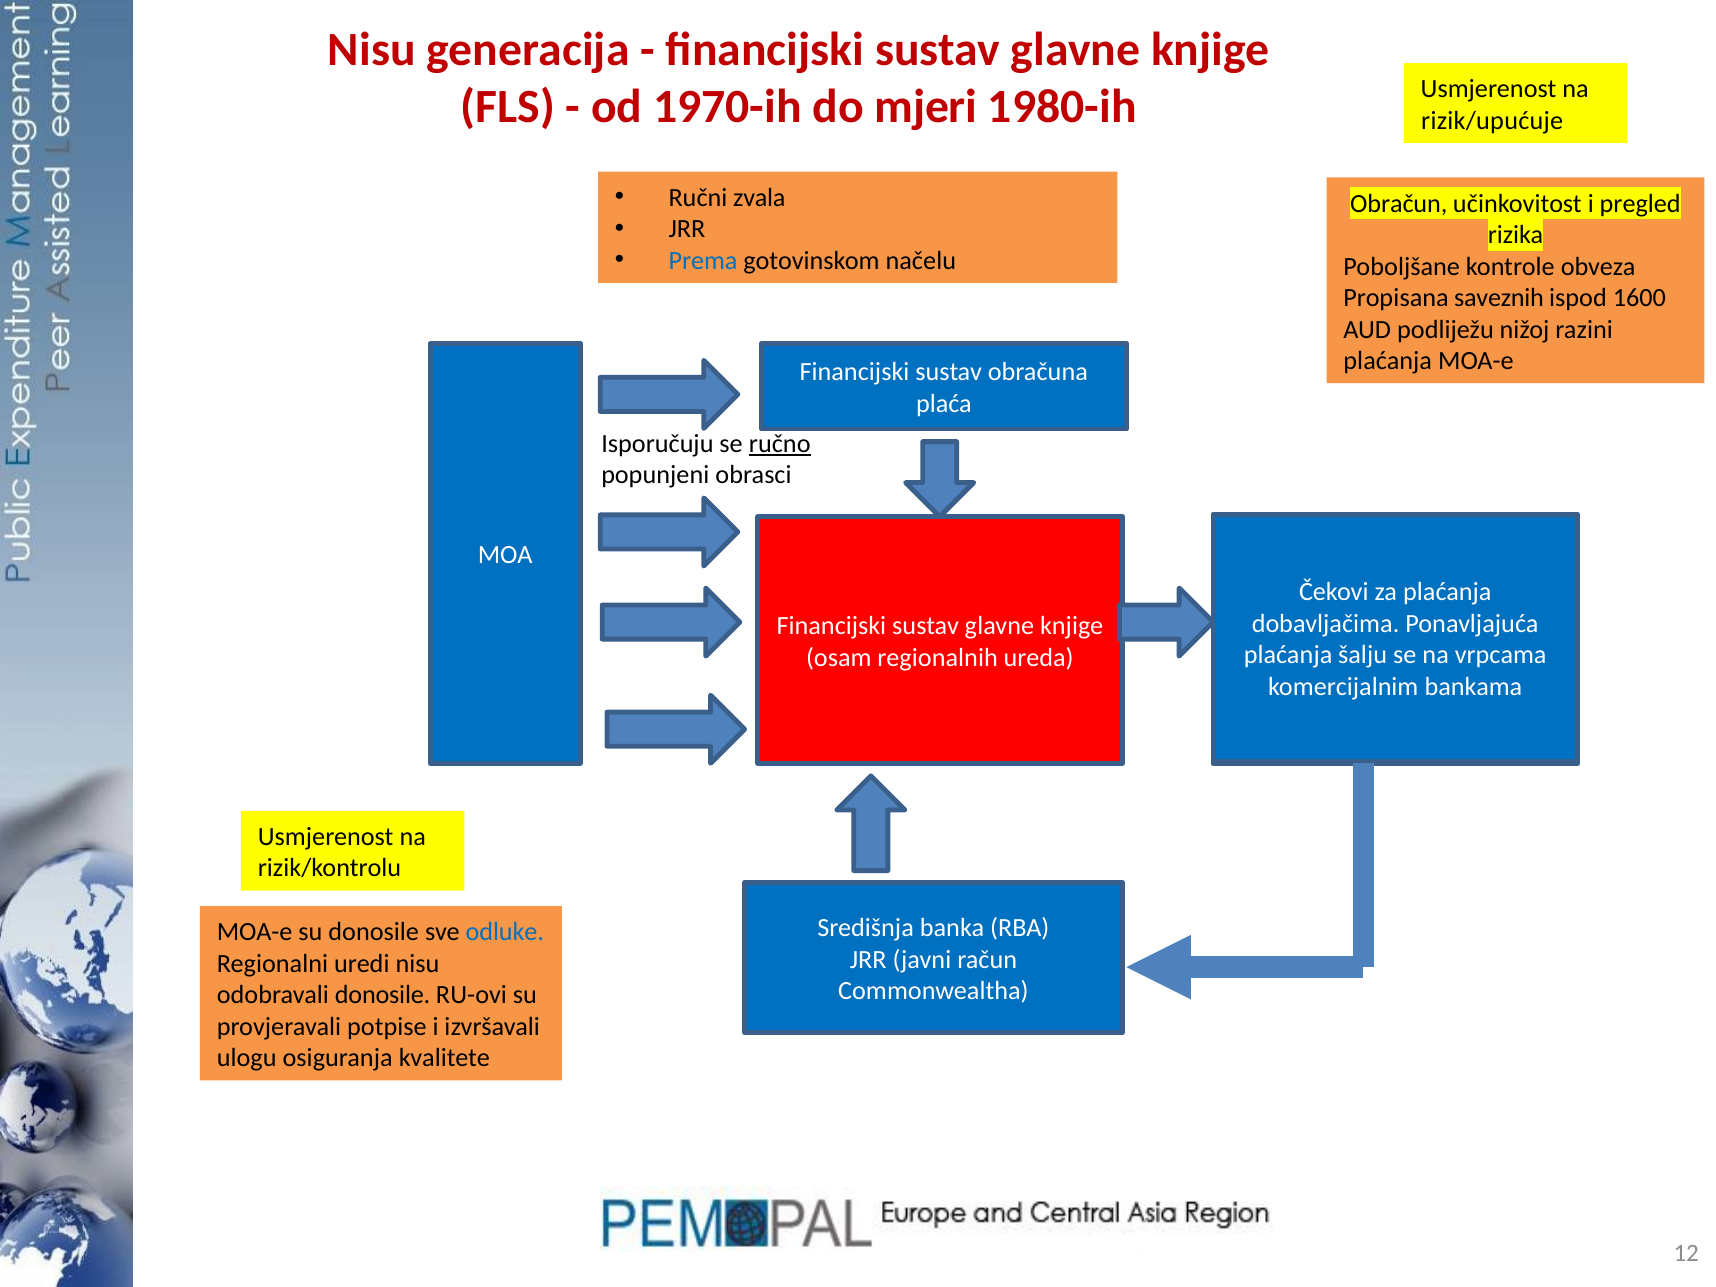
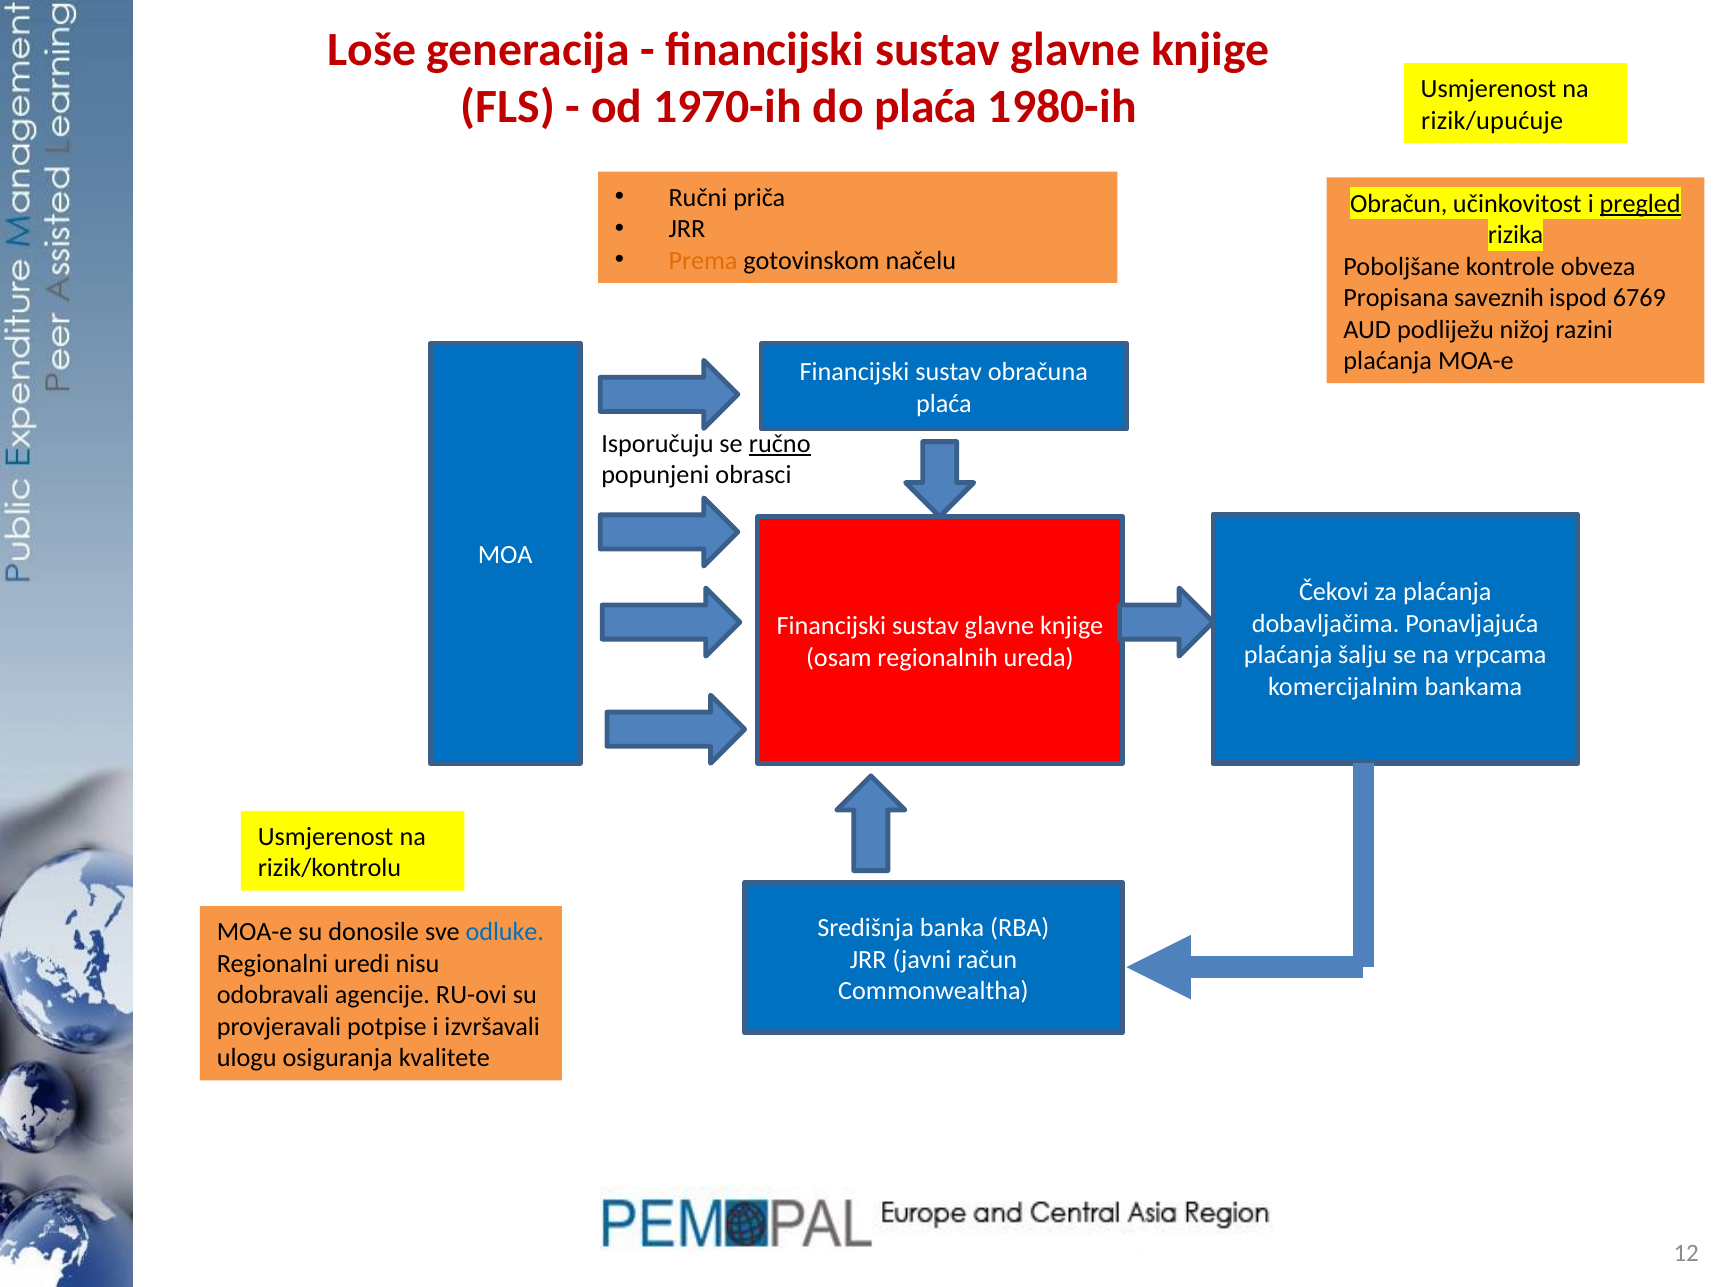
Nisu at (372, 50): Nisu -> Loše
do mjeri: mjeri -> plaća
zvala: zvala -> priča
pregled underline: none -> present
Prema colour: blue -> orange
1600: 1600 -> 6769
odobravali donosile: donosile -> agencije
